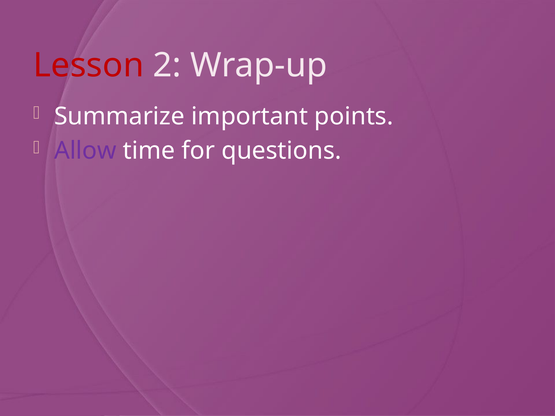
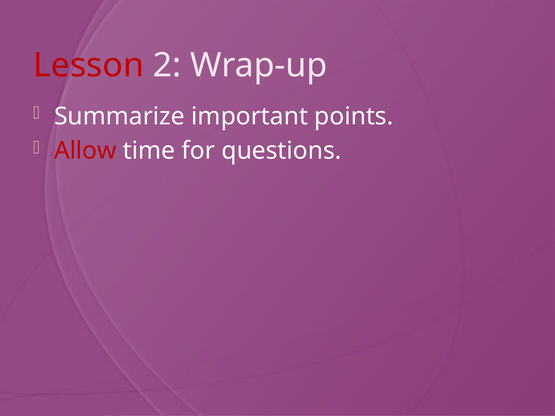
Allow colour: purple -> red
